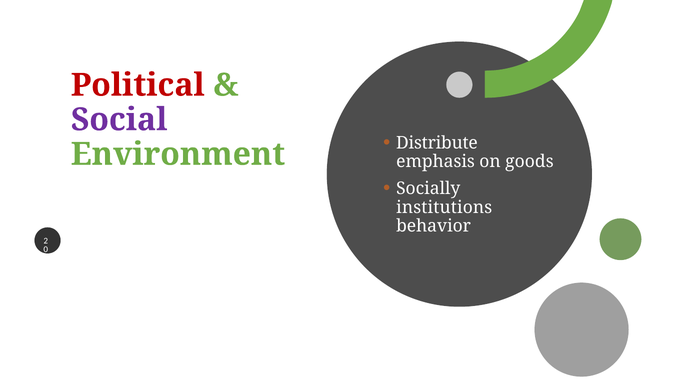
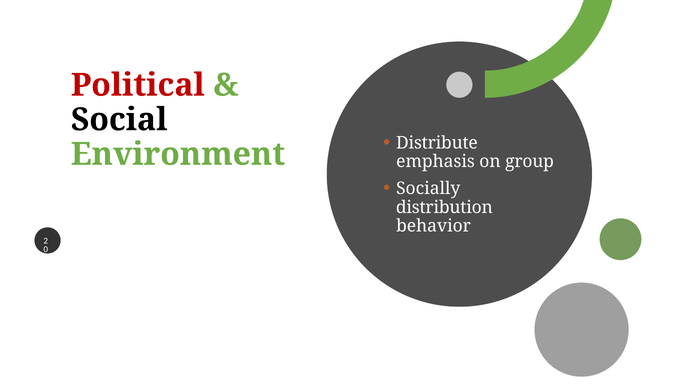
Social colour: purple -> black
goods: goods -> group
institutions: institutions -> distribution
